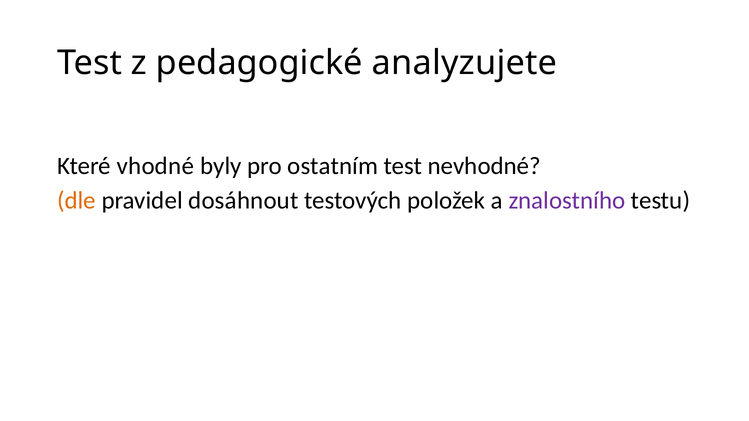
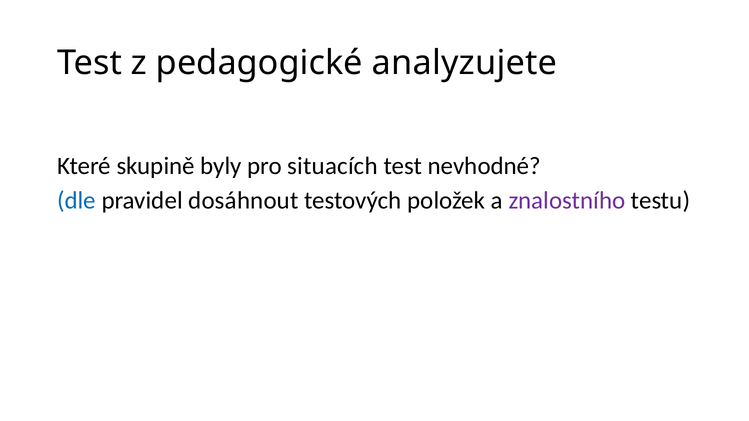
vhodné: vhodné -> skupině
ostatním: ostatním -> situacích
dle colour: orange -> blue
